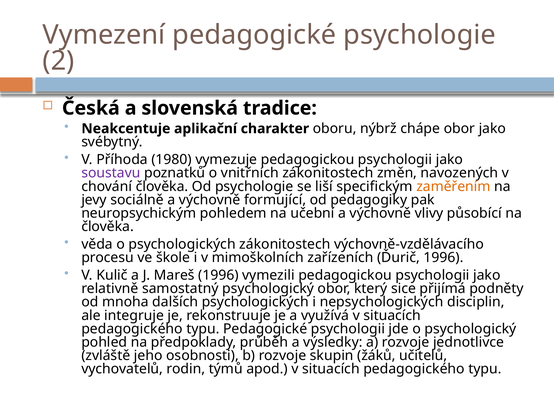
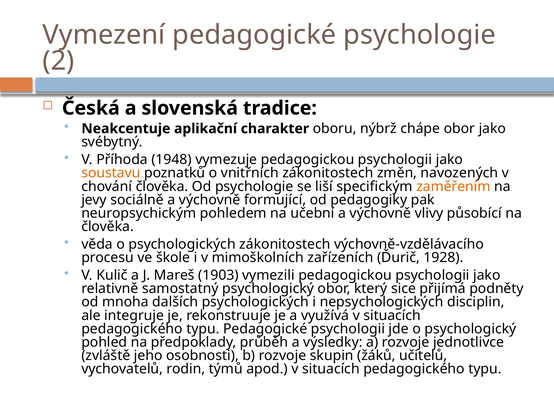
1980: 1980 -> 1948
soustavu colour: purple -> orange
Ďurič 1996: 1996 -> 1928
Mareš 1996: 1996 -> 1903
